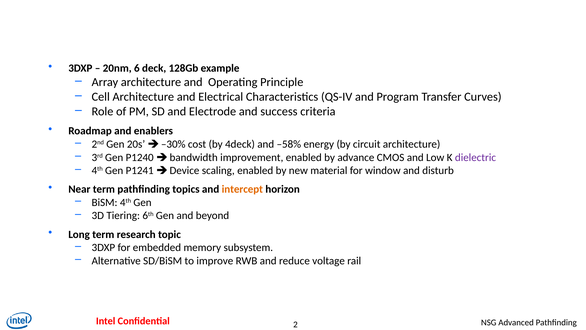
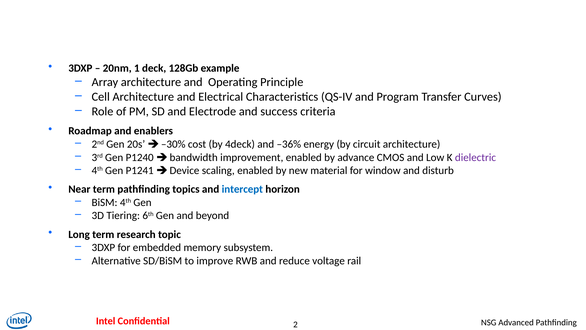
6: 6 -> 1
–58%: –58% -> –36%
intercept colour: orange -> blue
